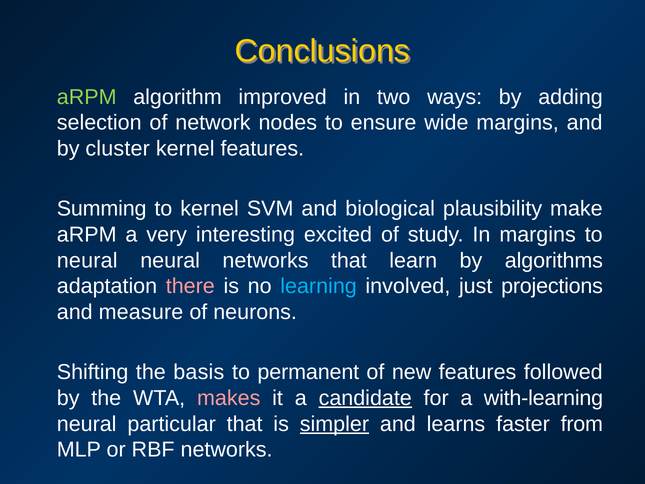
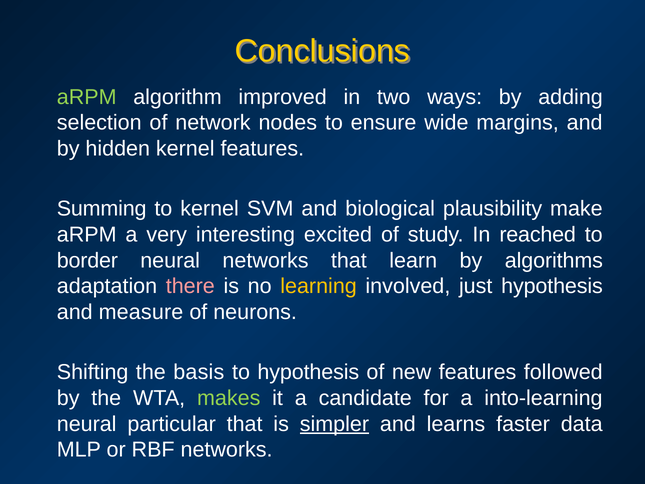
cluster: cluster -> hidden
In margins: margins -> reached
neural at (87, 260): neural -> border
learning colour: light blue -> yellow
just projections: projections -> hypothesis
to permanent: permanent -> hypothesis
makes colour: pink -> light green
candidate underline: present -> none
with-learning: with-learning -> into-learning
from: from -> data
